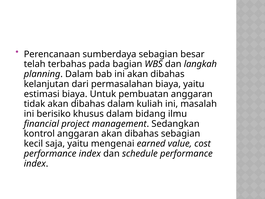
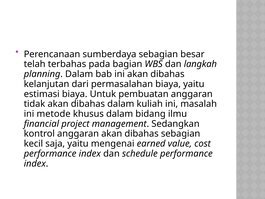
berisiko: berisiko -> metode
